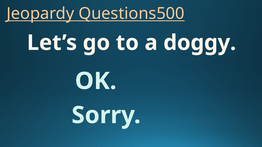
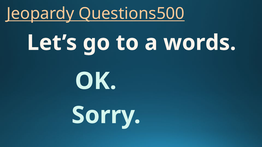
doggy: doggy -> words
